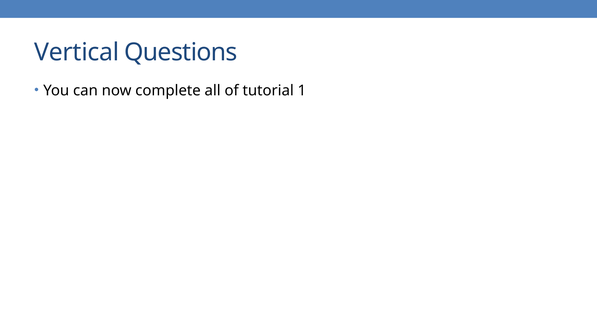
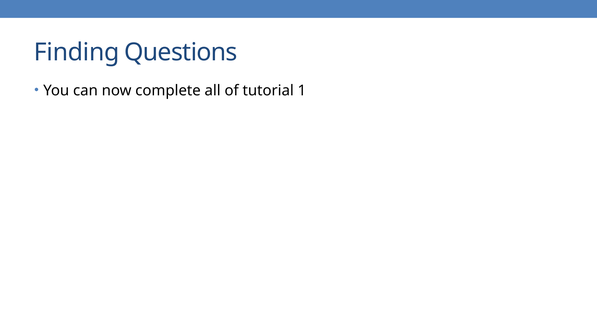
Vertical: Vertical -> Finding
